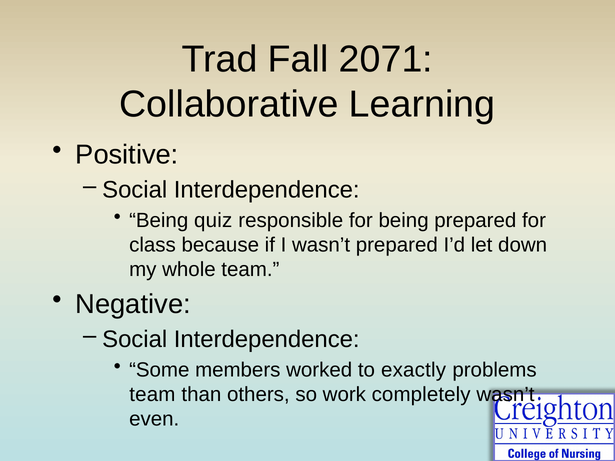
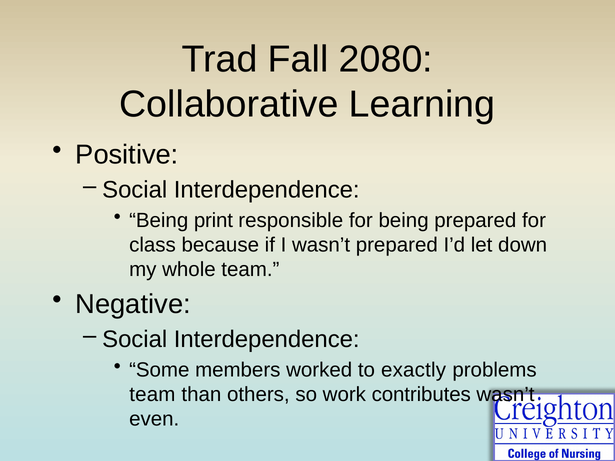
2071: 2071 -> 2080
quiz: quiz -> print
completely: completely -> contributes
